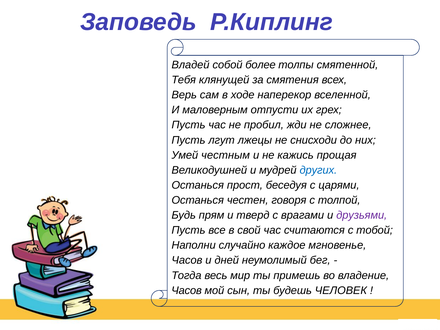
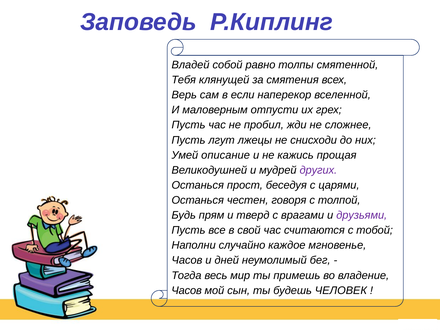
более: более -> равно
ходе: ходе -> если
честным: честным -> описание
других colour: blue -> purple
